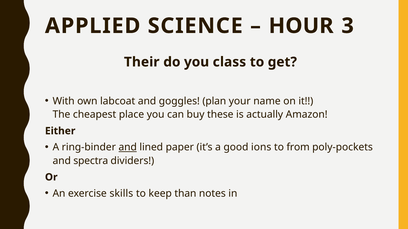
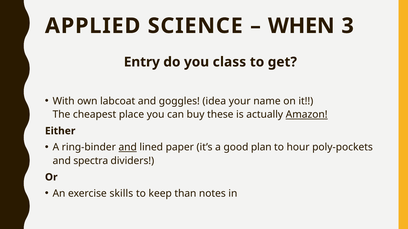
HOUR: HOUR -> WHEN
Their: Their -> Entry
plan: plan -> idea
Amazon underline: none -> present
ions: ions -> plan
from: from -> hour
